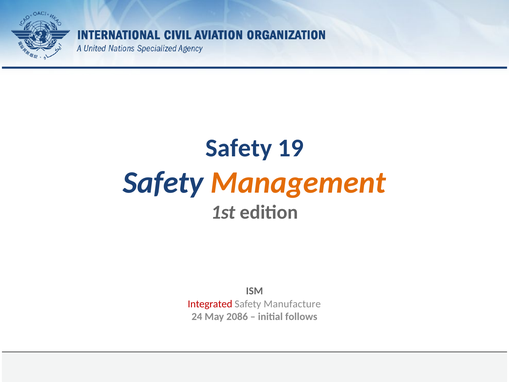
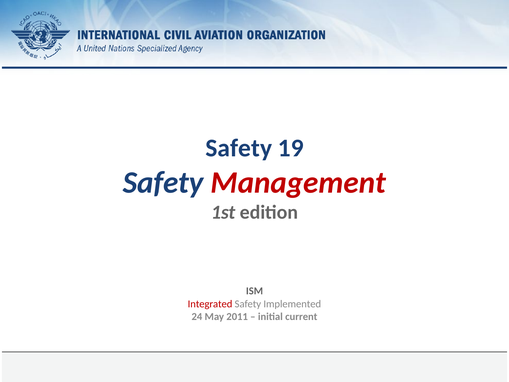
Management colour: orange -> red
Manufacture: Manufacture -> Implemented
2086: 2086 -> 2011
follows: follows -> current
